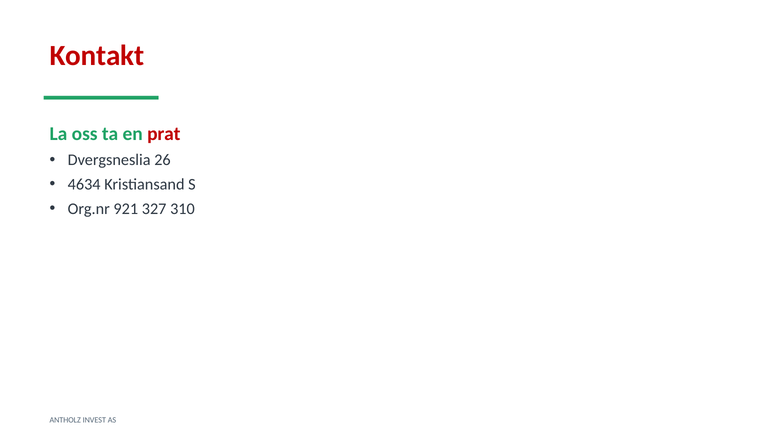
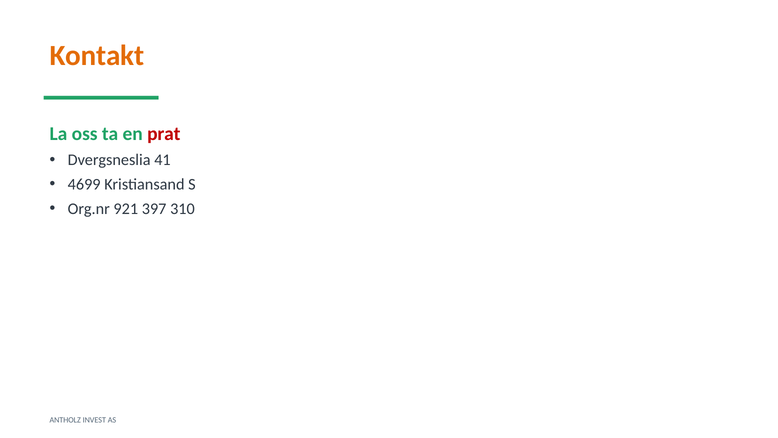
Kontakt colour: red -> orange
26: 26 -> 41
4634: 4634 -> 4699
327: 327 -> 397
